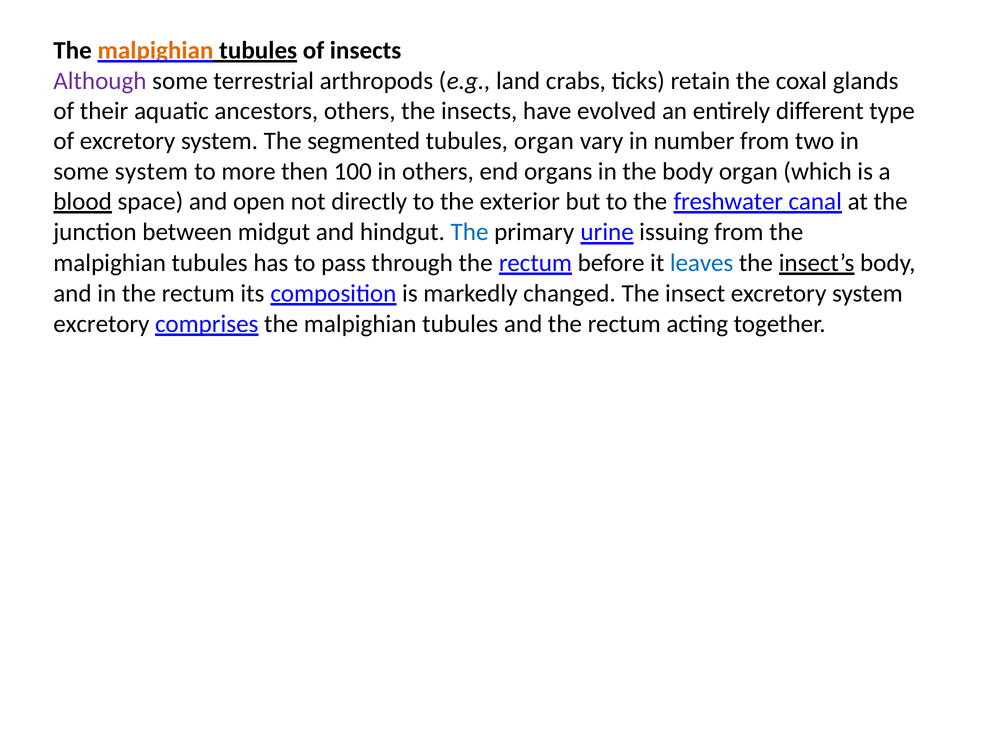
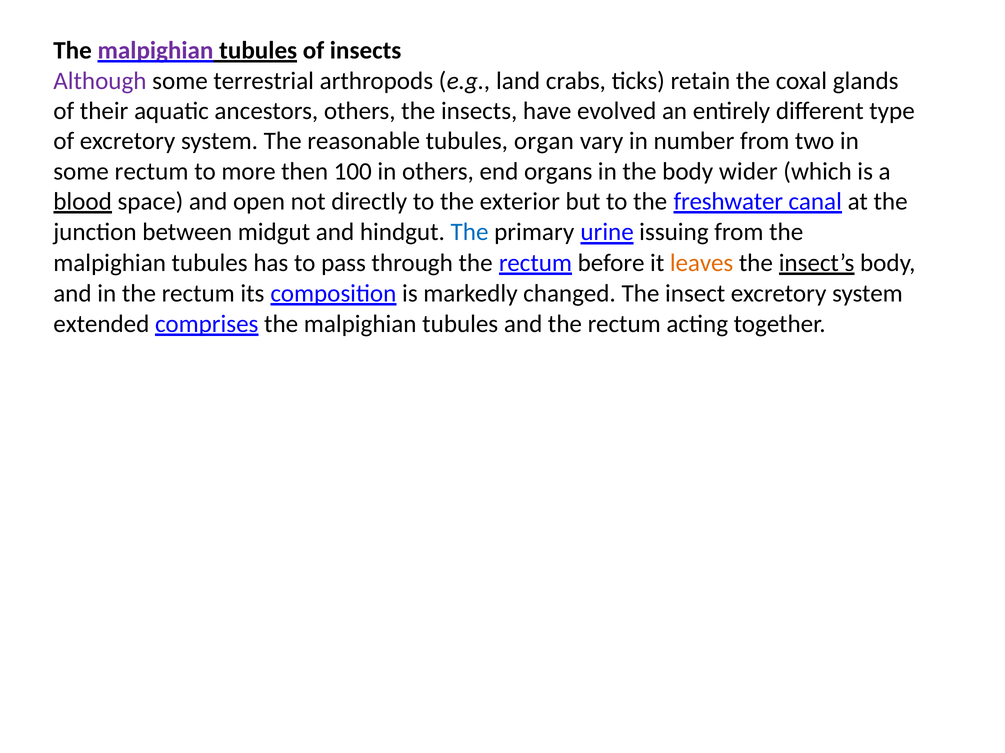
malpighian at (156, 50) colour: orange -> purple
segmented: segmented -> reasonable
some system: system -> rectum
body organ: organ -> wider
leaves colour: blue -> orange
excretory at (101, 324): excretory -> extended
